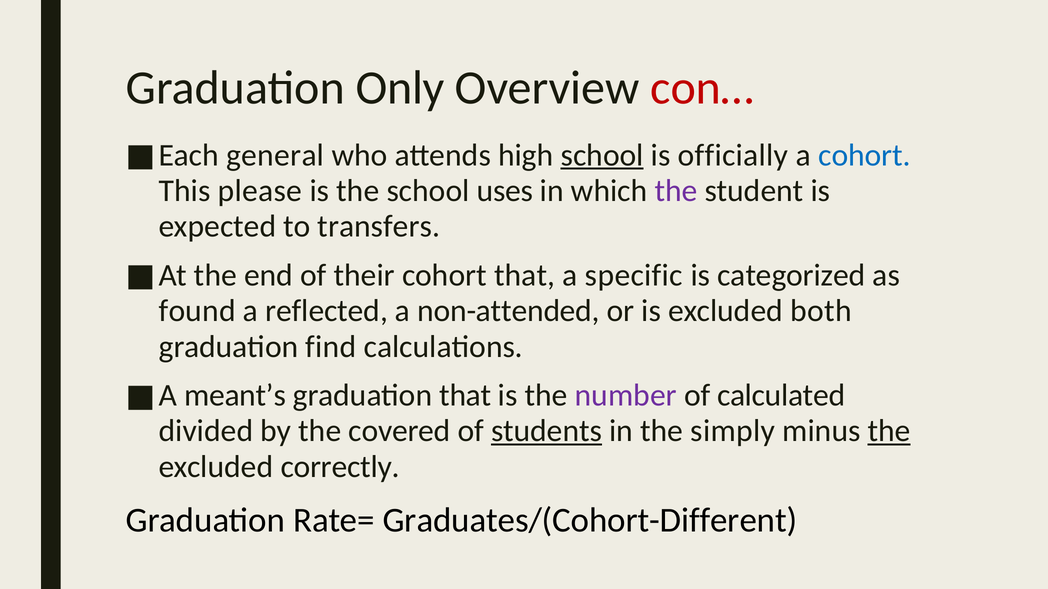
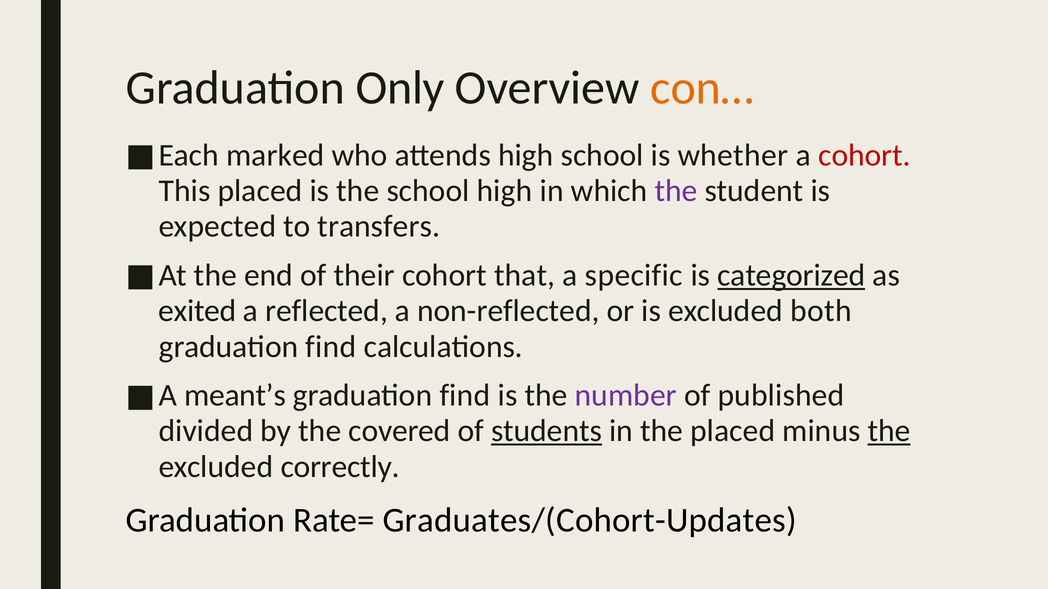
con… colour: red -> orange
general: general -> marked
school at (602, 155) underline: present -> none
officially: officially -> whether
cohort at (865, 155) colour: blue -> red
This please: please -> placed
school uses: uses -> high
categorized underline: none -> present
found: found -> exited
non-attended: non-attended -> non-reflected
that at (465, 396): that -> find
calculated: calculated -> published
the simply: simply -> placed
Graduates/(Cohort-Different: Graduates/(Cohort-Different -> Graduates/(Cohort-Updates
